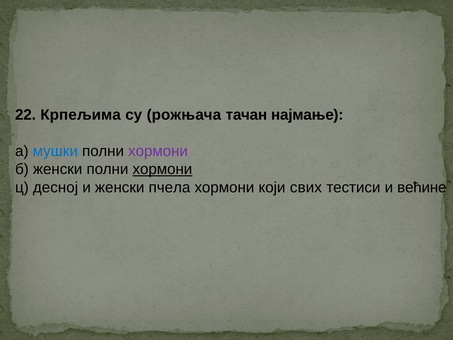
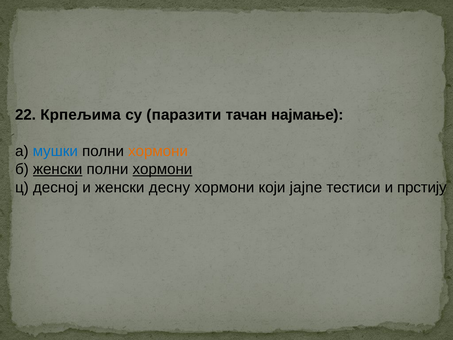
рожњача: рожњача -> паразити
хормони at (158, 151) colour: purple -> orange
женски at (58, 169) underline: none -> present
пчела: пчела -> десну
свих: свих -> jajne
већине: већине -> прстију
